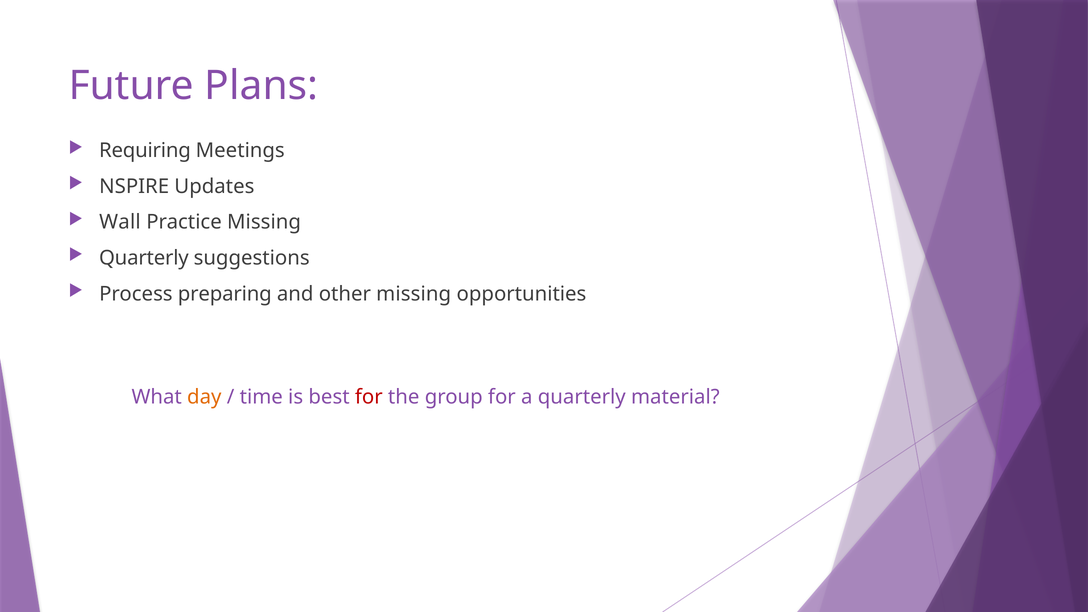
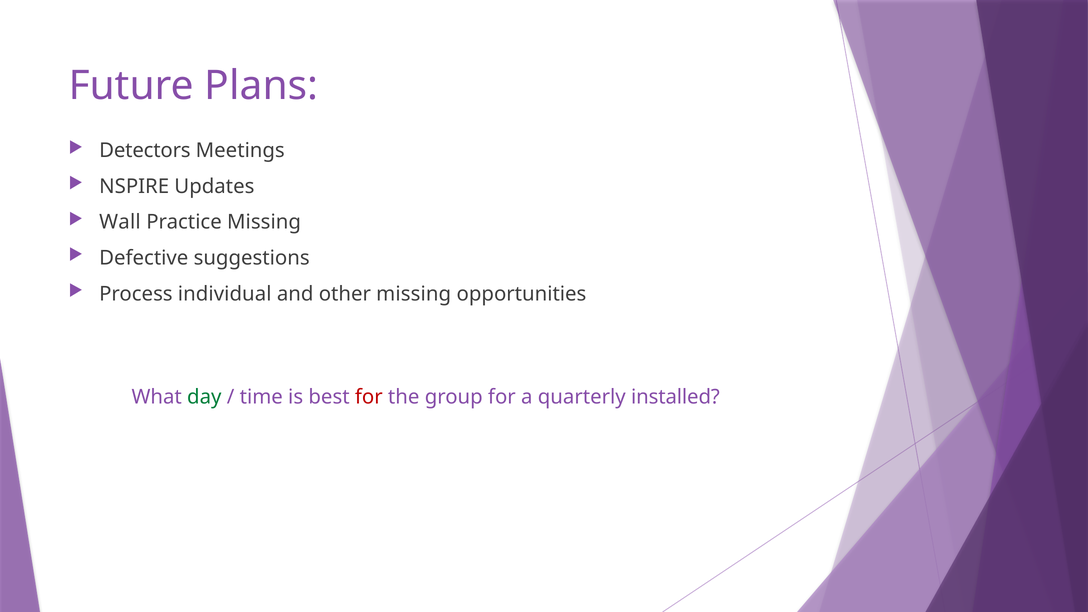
Requiring: Requiring -> Detectors
Quarterly at (144, 258): Quarterly -> Defective
preparing: preparing -> individual
day colour: orange -> green
material: material -> installed
